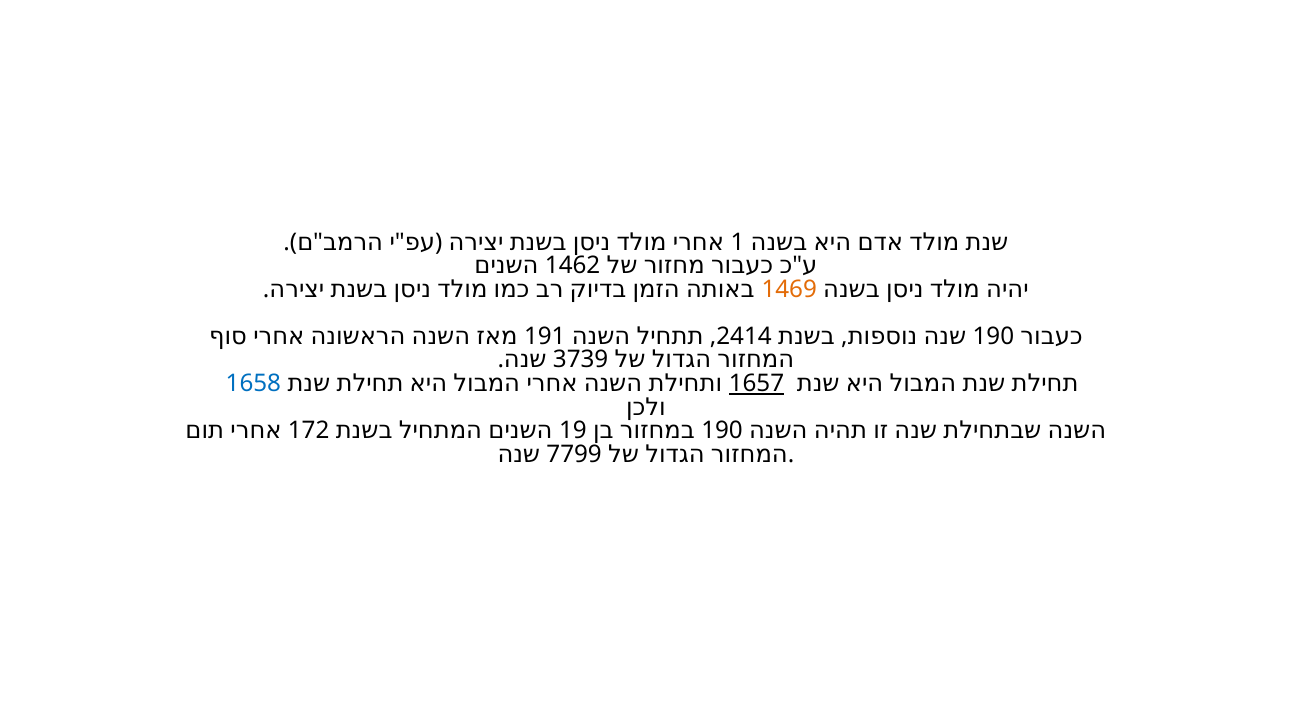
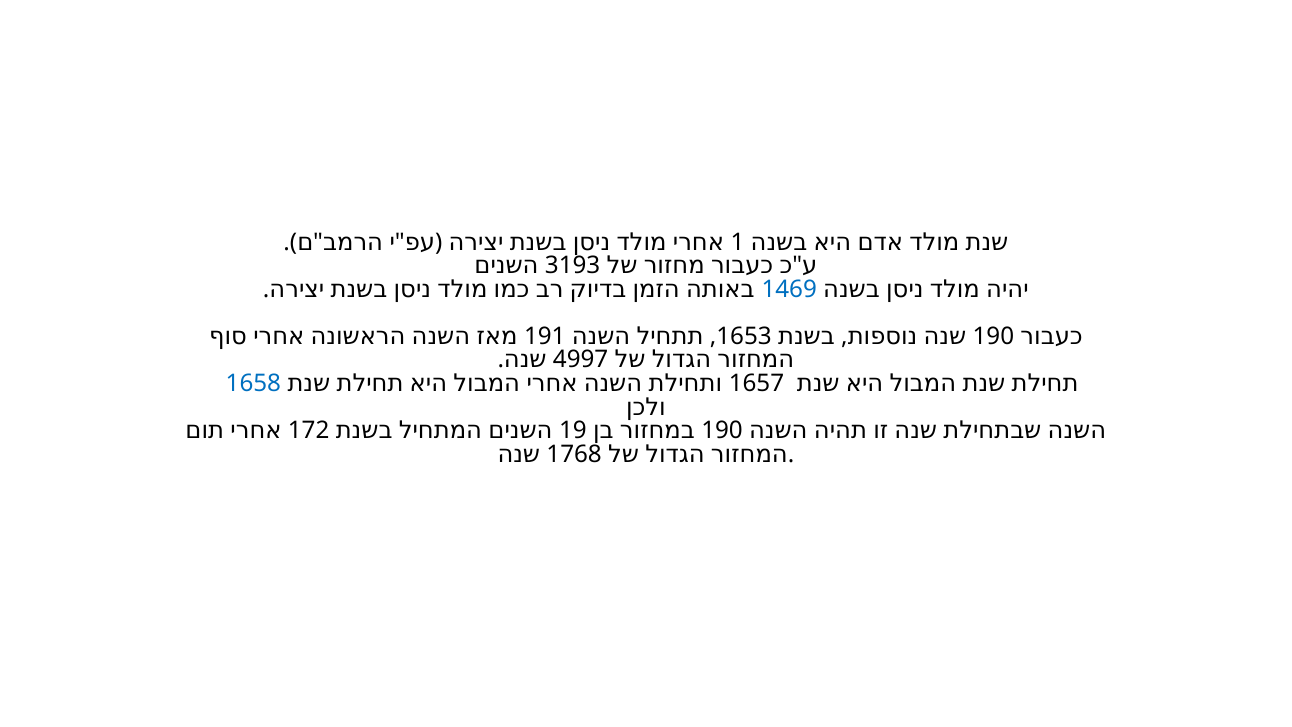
1462: 1462 -> 3193
1469 colour: orange -> blue
2414: 2414 -> 1653
3739: 3739 -> 4997
1657 underline: present -> none
7799: 7799 -> 1768
